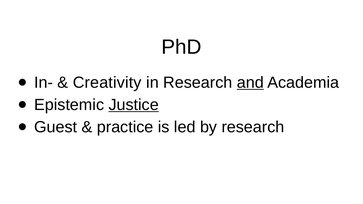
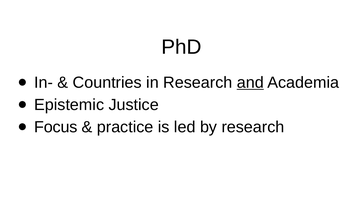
Creativity: Creativity -> Countries
Justice underline: present -> none
Guest: Guest -> Focus
